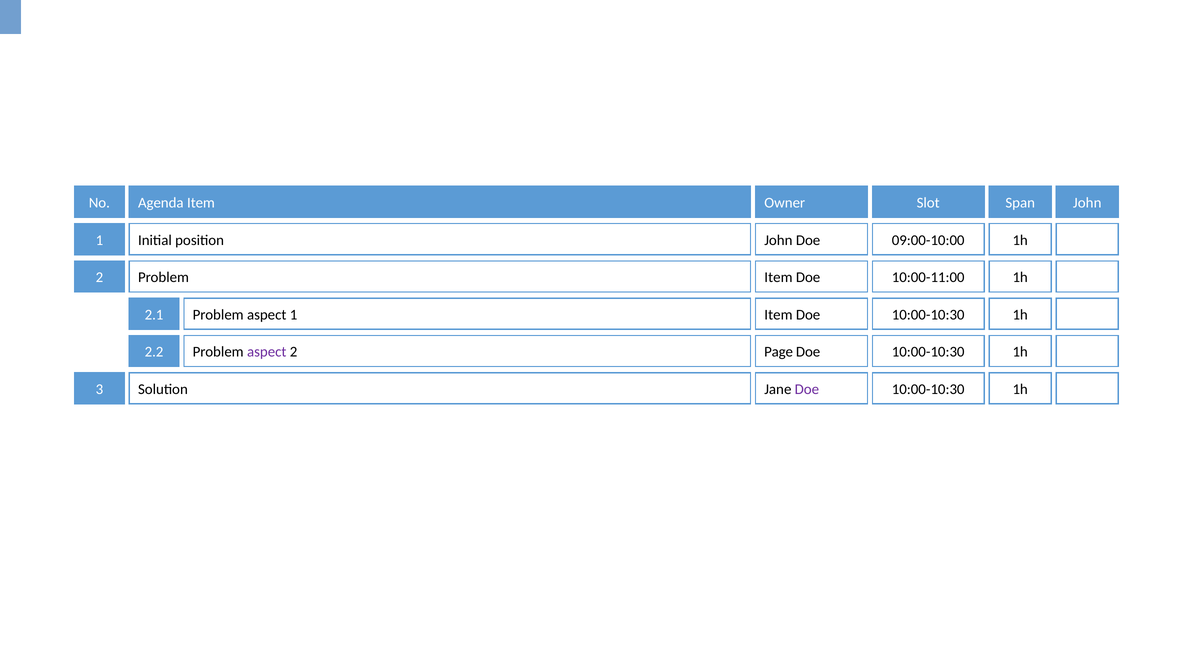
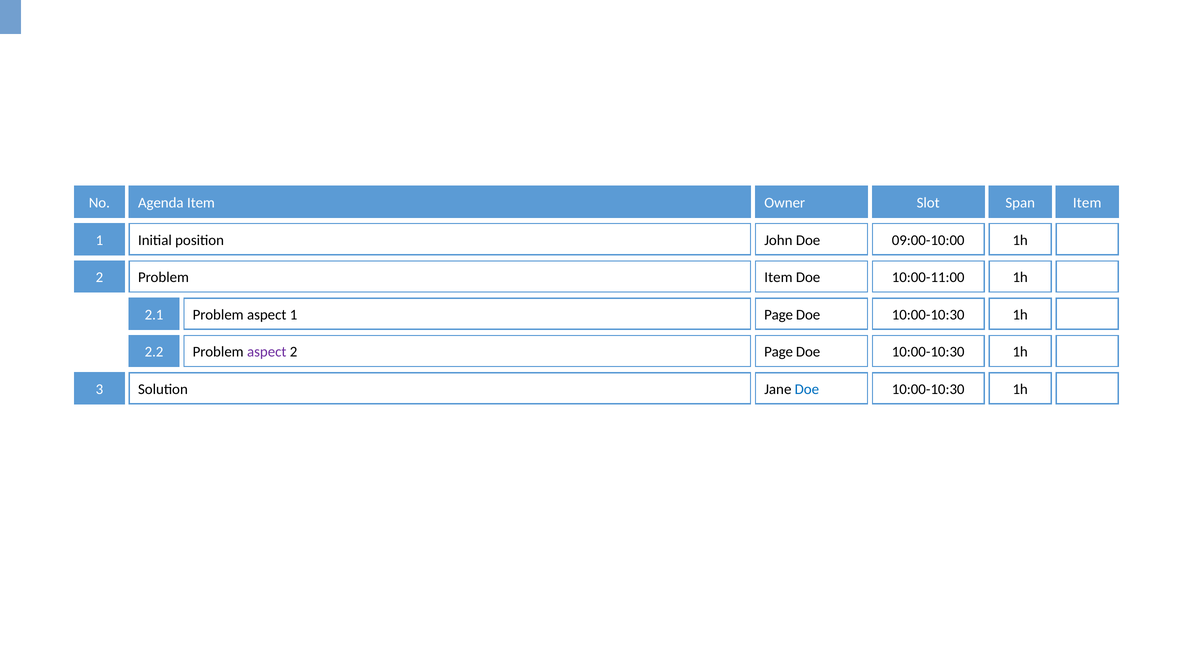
John at (1087, 203): John -> Item
Item at (778, 315): Item -> Page
Doe at (807, 389) colour: purple -> blue
